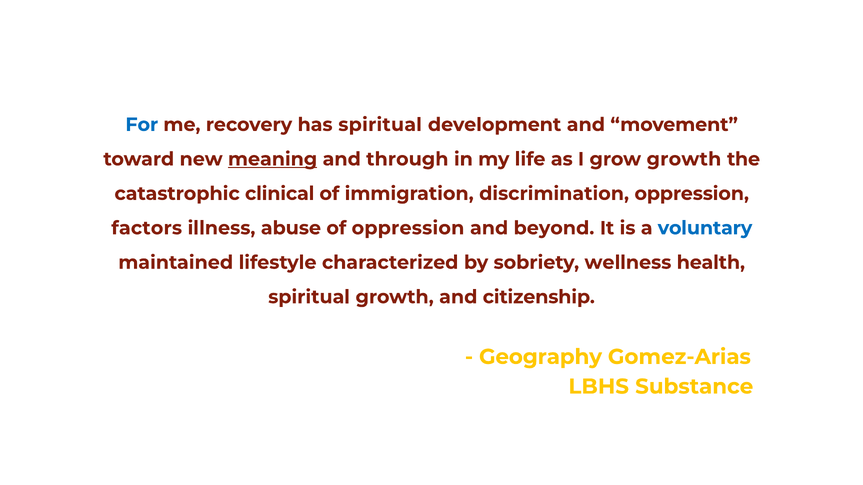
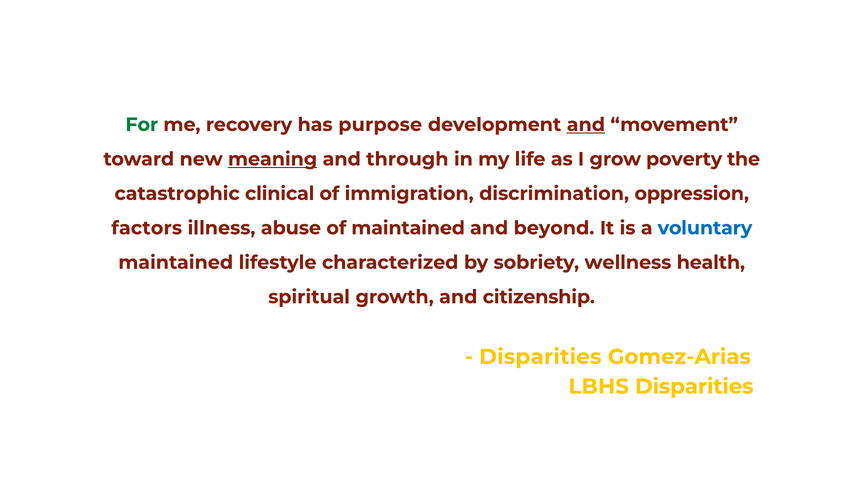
For colour: blue -> green
has spiritual: spiritual -> purpose
and at (586, 125) underline: none -> present
grow growth: growth -> poverty
of oppression: oppression -> maintained
Geography at (541, 357): Geography -> Disparities
LBHS Substance: Substance -> Disparities
